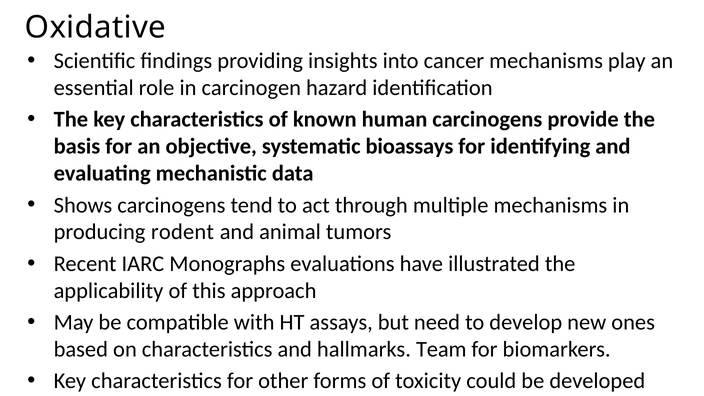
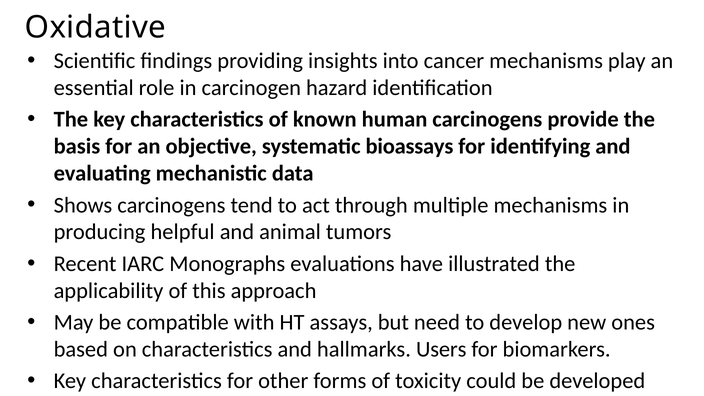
rodent: rodent -> helpful
Team: Team -> Users
